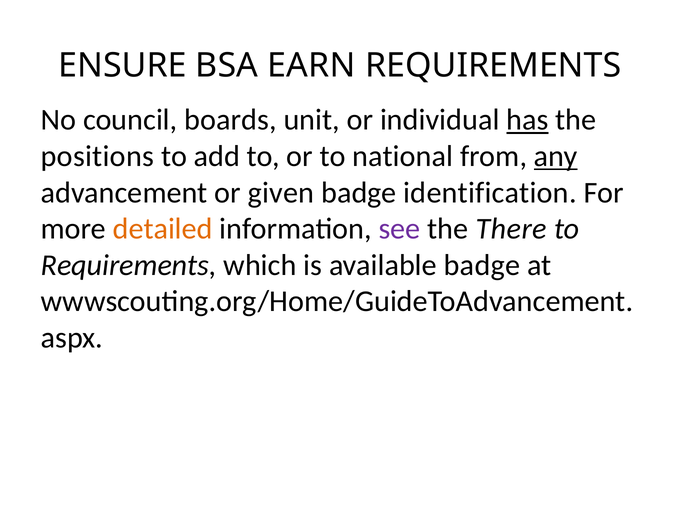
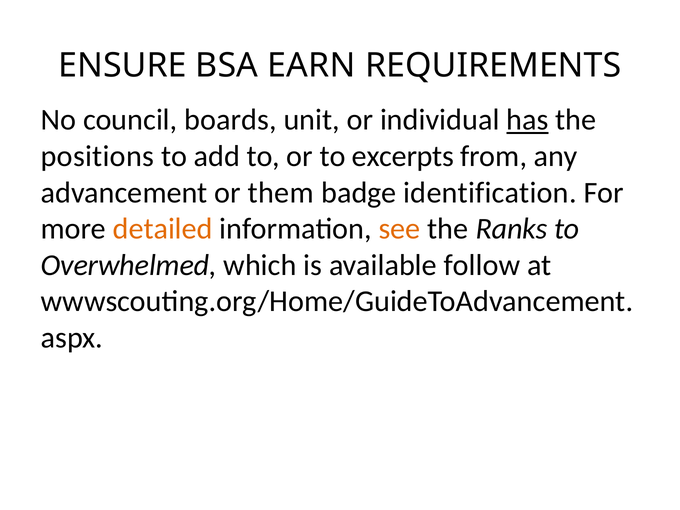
national: national -> excerpts
any underline: present -> none
given: given -> them
see colour: purple -> orange
There: There -> Ranks
Requirements at (129, 265): Requirements -> Overwhelmed
available badge: badge -> follow
